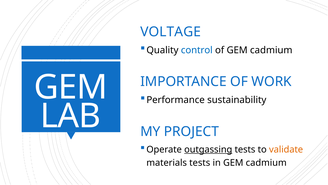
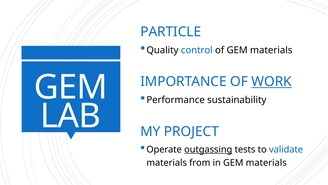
VOLTAGE: VOLTAGE -> PARTICLE
of GEM cadmium: cadmium -> materials
WORK underline: none -> present
validate colour: orange -> blue
materials tests: tests -> from
in GEM cadmium: cadmium -> materials
